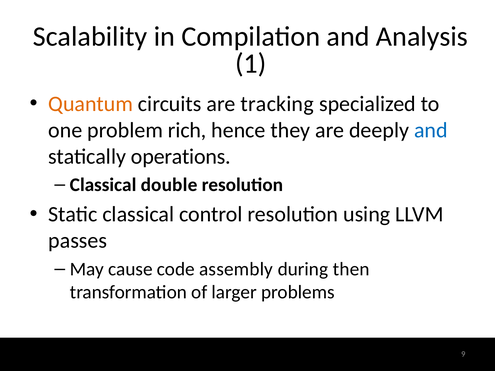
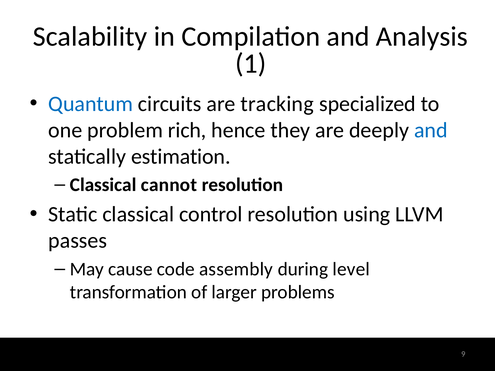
Quantum colour: orange -> blue
operations: operations -> estimation
double: double -> cannot
then: then -> level
